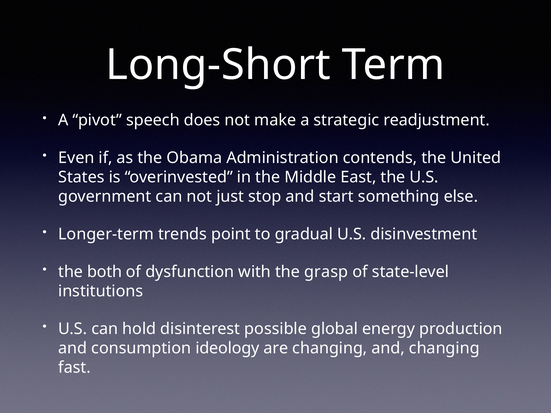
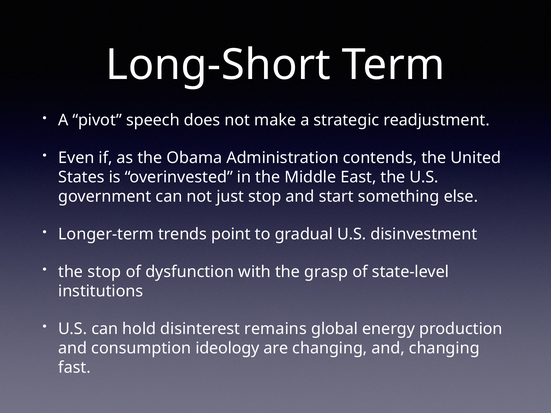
the both: both -> stop
possible: possible -> remains
